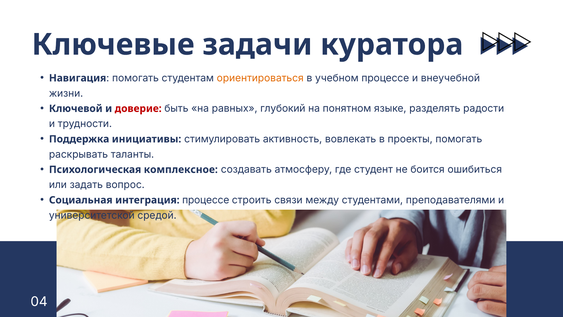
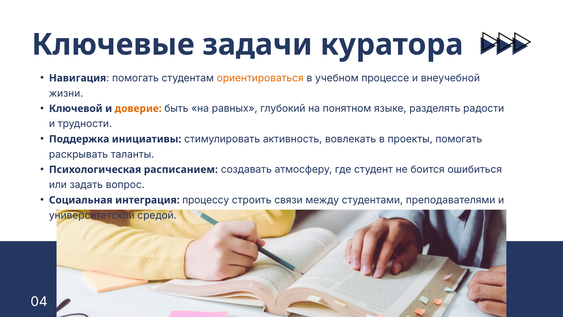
доверие colour: red -> orange
комплексное: комплексное -> расписанием
интеграция процессе: процессе -> процессу
